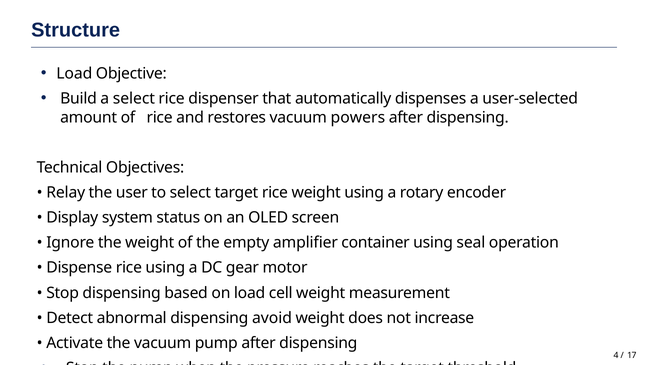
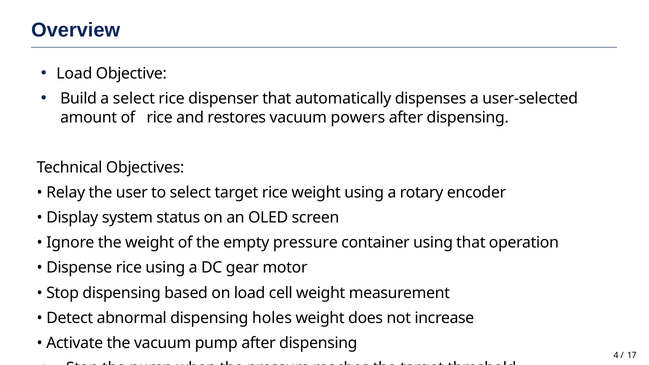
Structure: Structure -> Overview
empty amplifier: amplifier -> pressure
using seal: seal -> that
avoid: avoid -> holes
